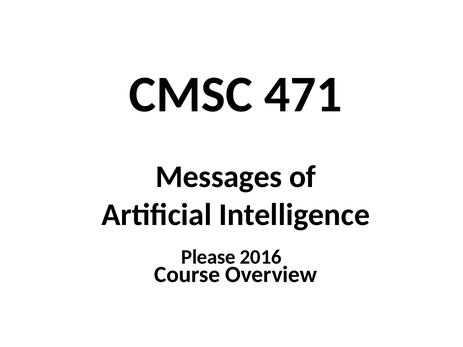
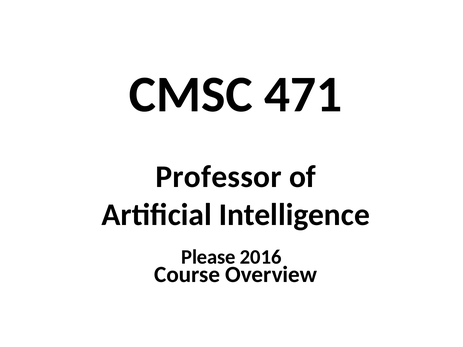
Messages: Messages -> Professor
